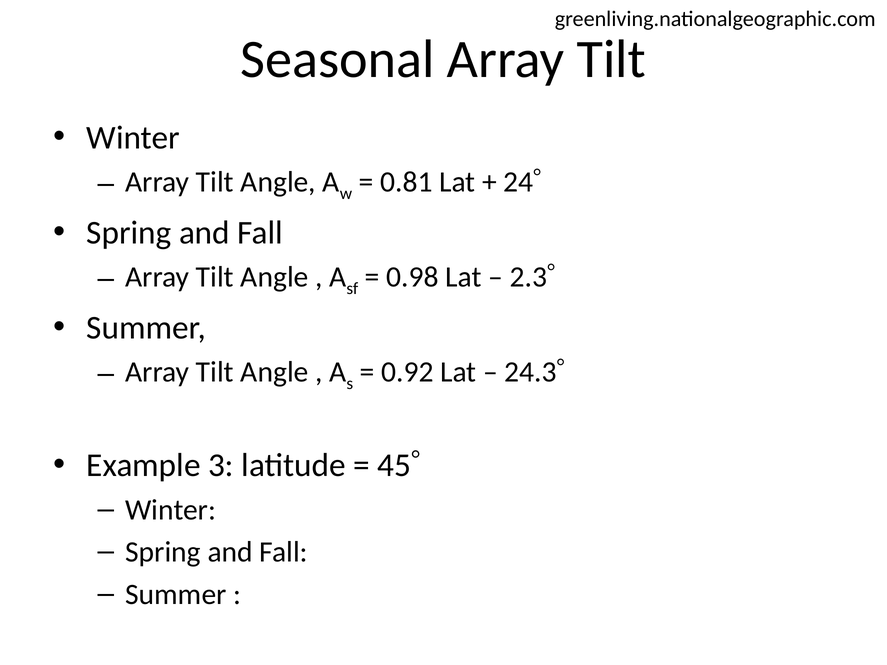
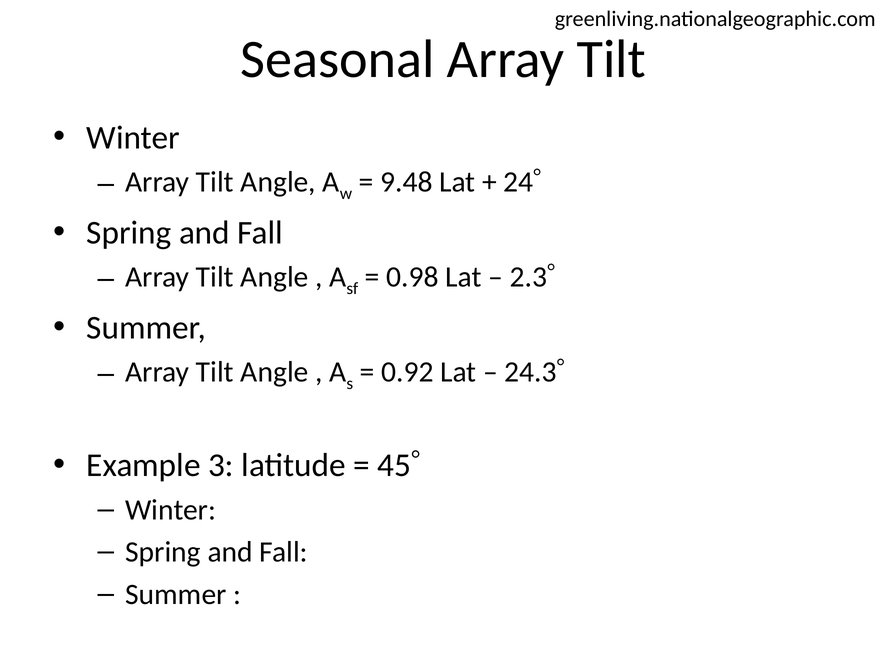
0.81: 0.81 -> 9.48
